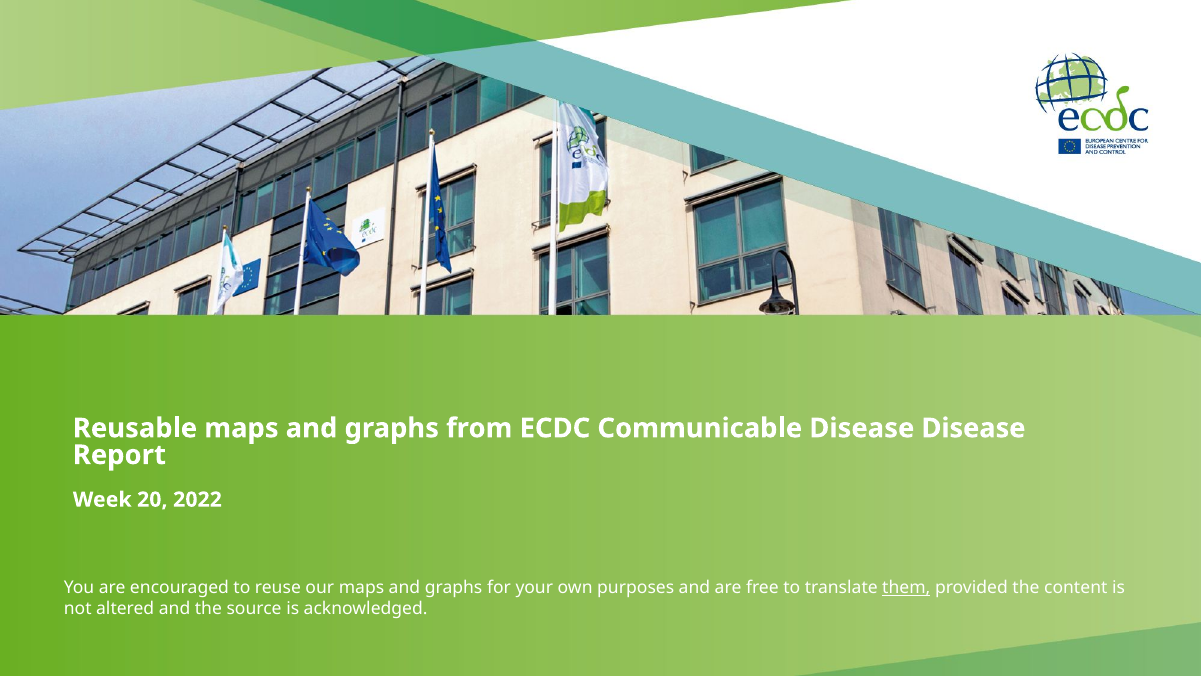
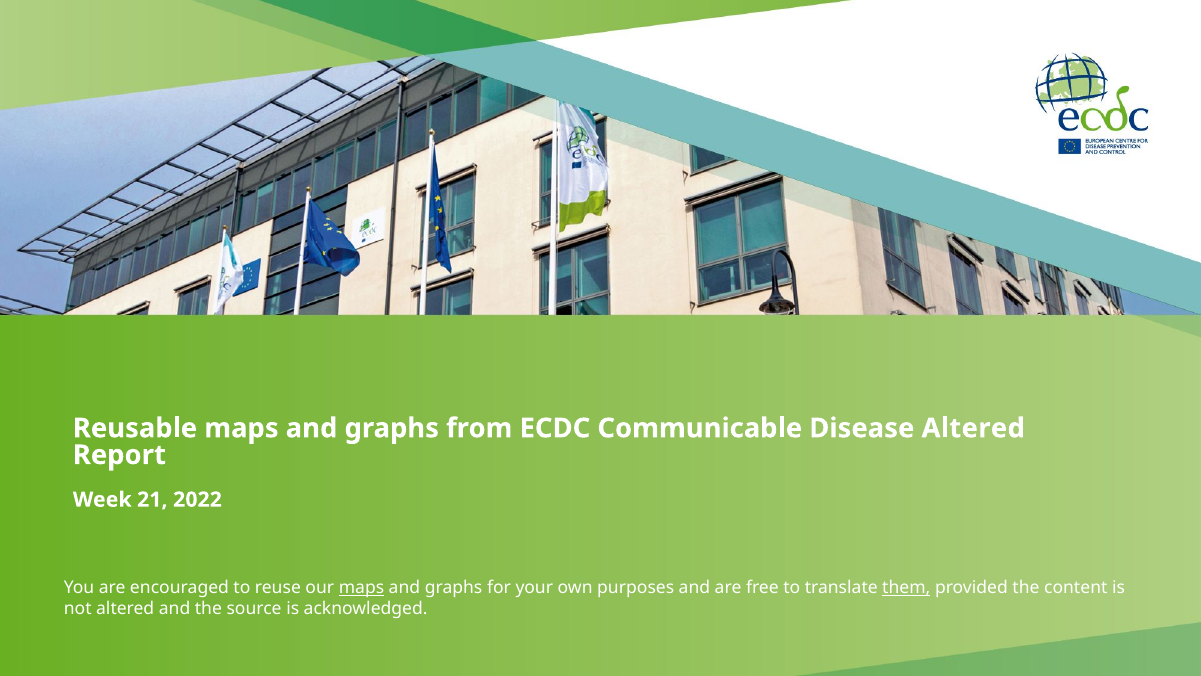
Disease Disease: Disease -> Altered
20: 20 -> 21
maps at (361, 587) underline: none -> present
